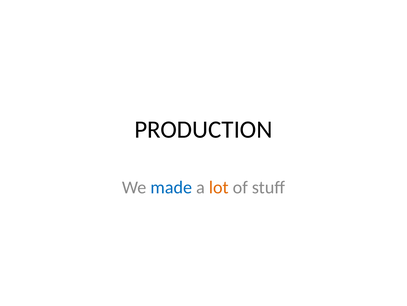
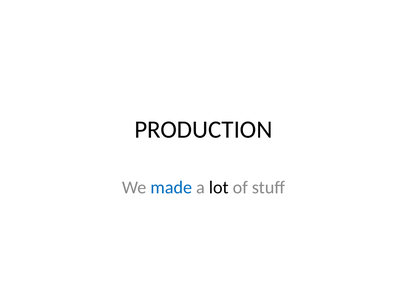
lot colour: orange -> black
